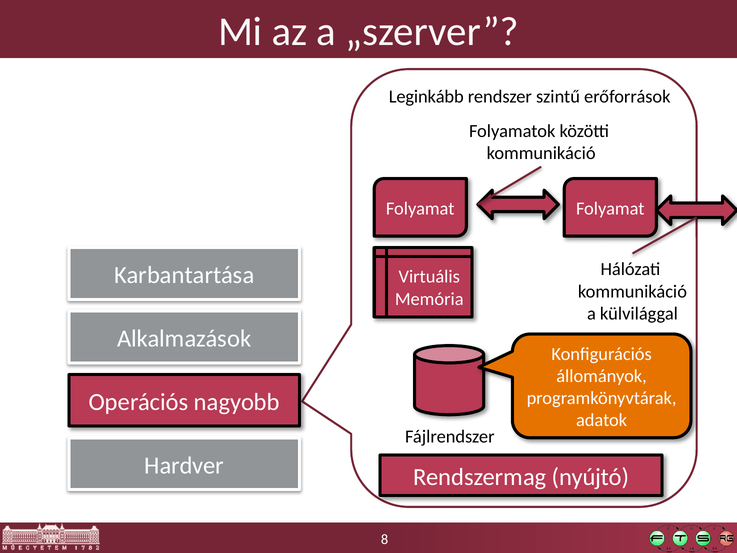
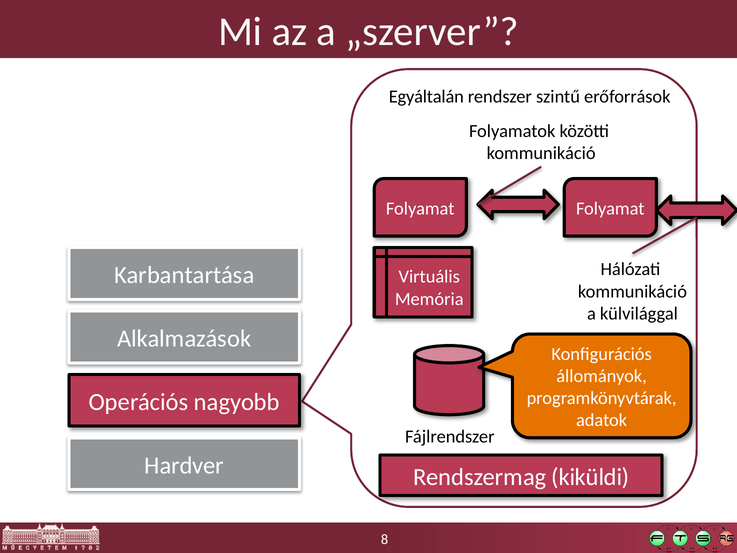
Leginkább: Leginkább -> Egyáltalán
nyújtó: nyújtó -> kiküldi
